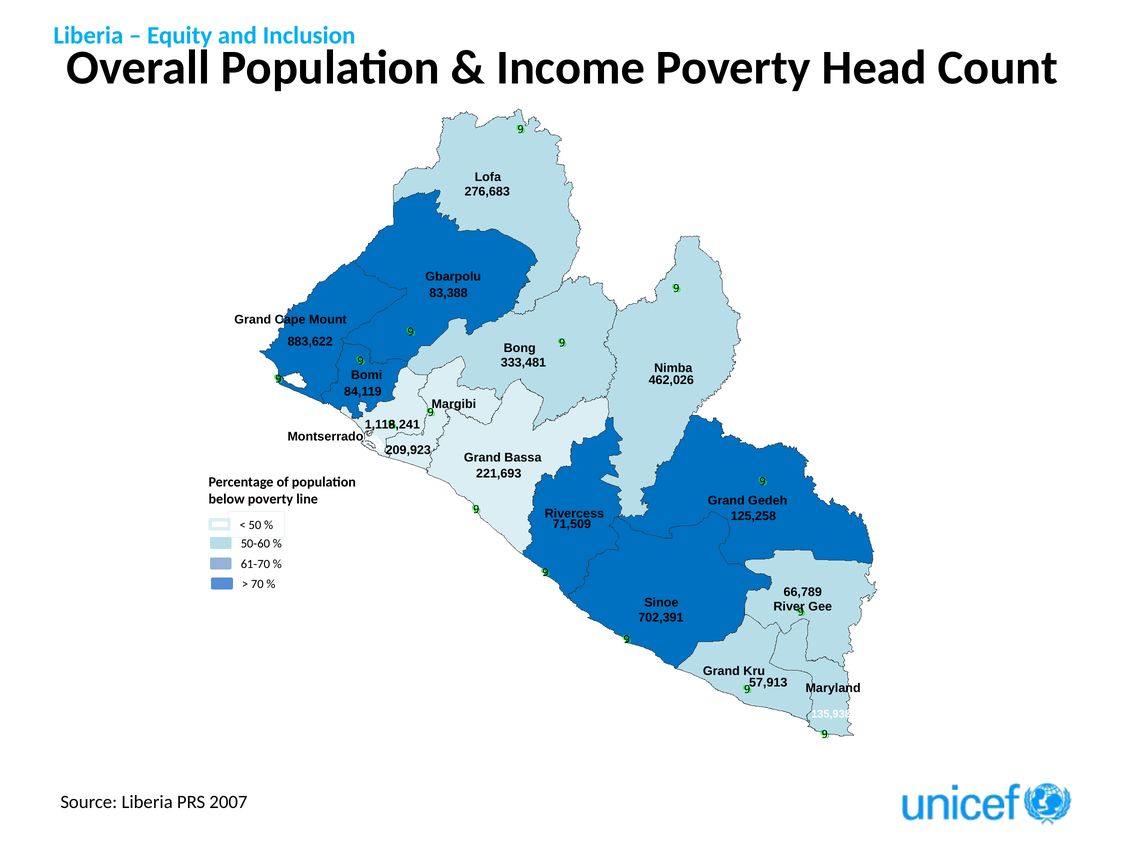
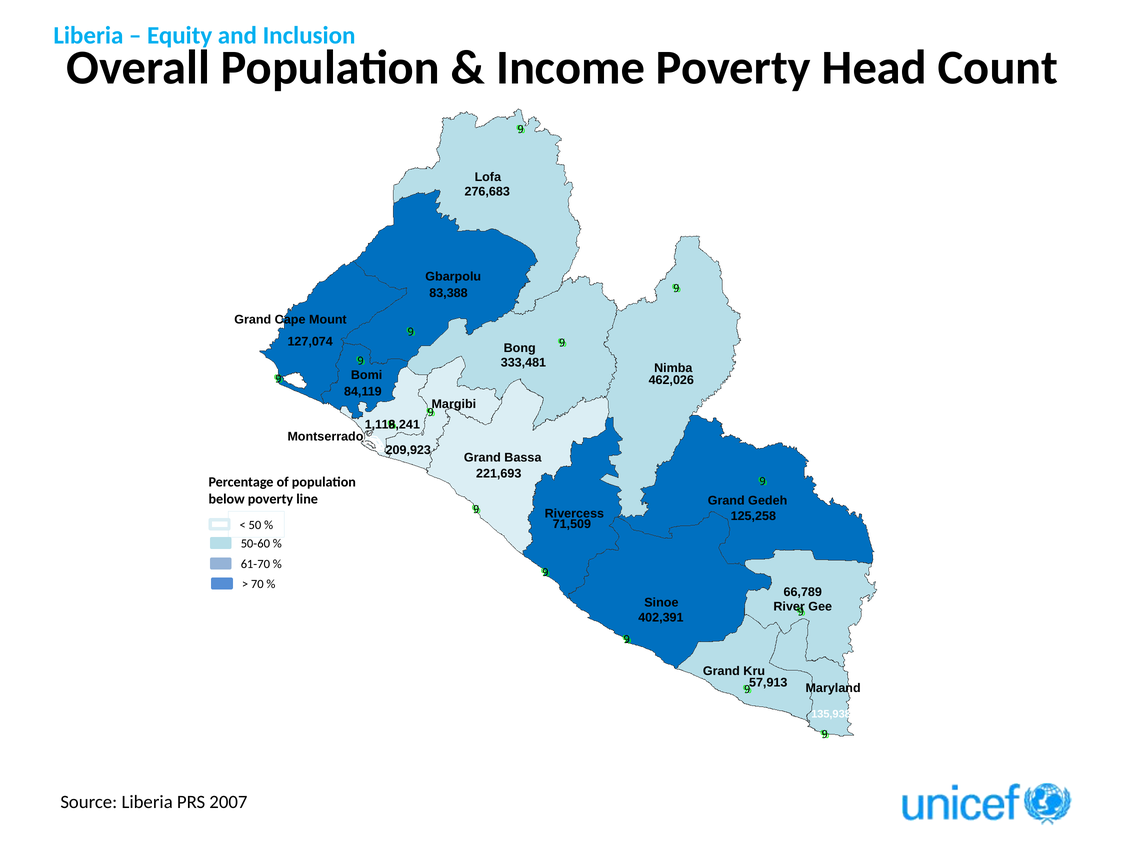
883,622: 883,622 -> 127,074
702,391: 702,391 -> 402,391
